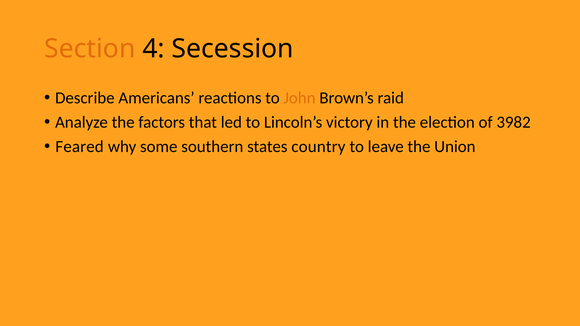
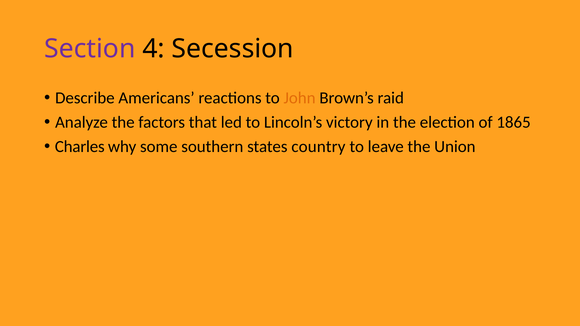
Section colour: orange -> purple
3982: 3982 -> 1865
Feared: Feared -> Charles
